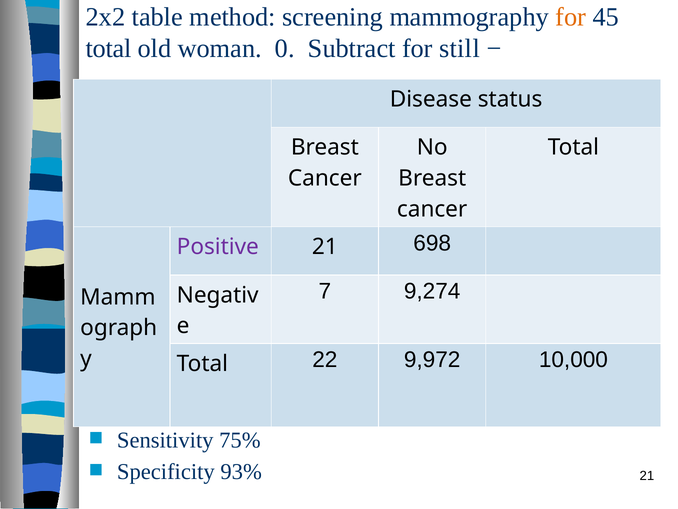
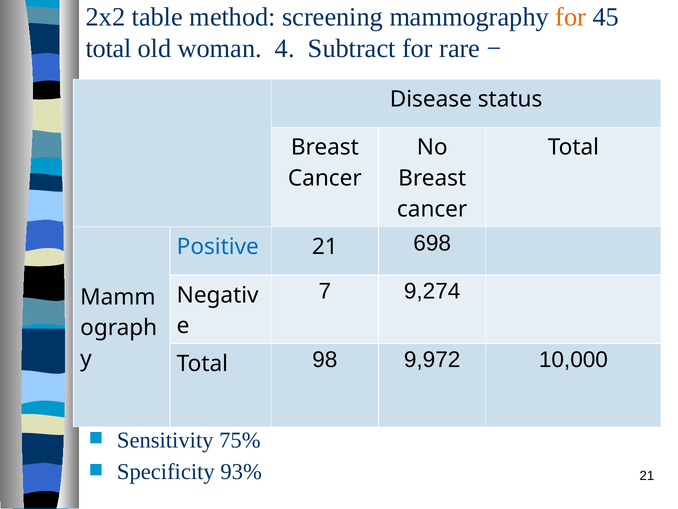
0: 0 -> 4
still: still -> rare
Positive colour: purple -> blue
22: 22 -> 98
